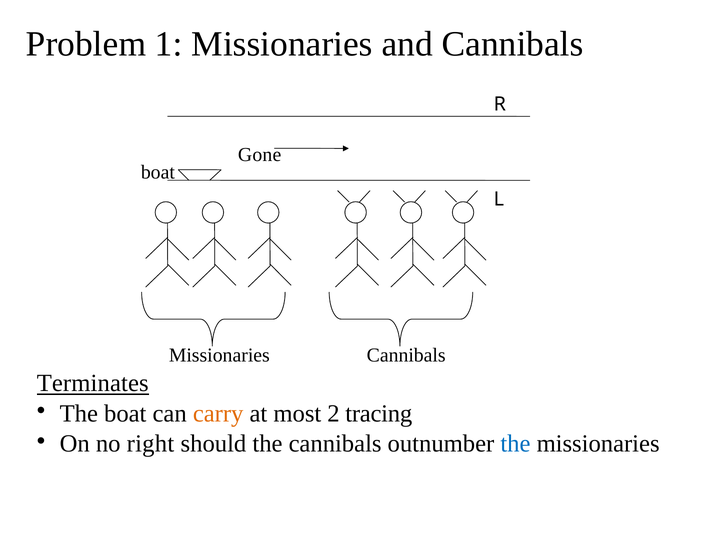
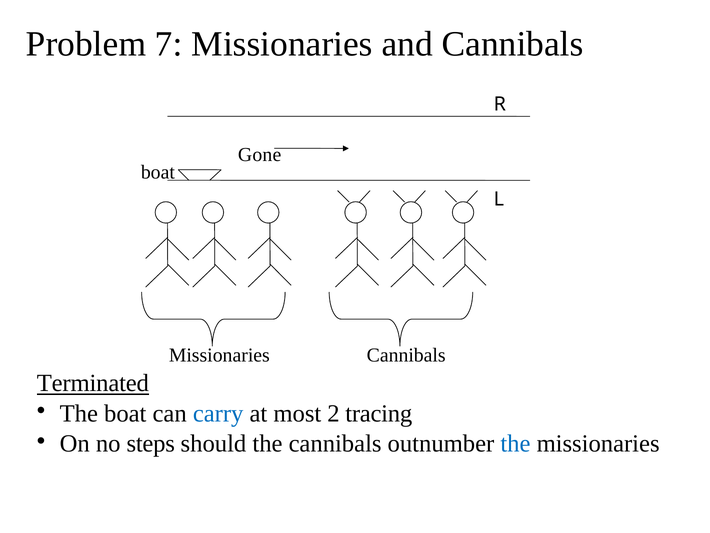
1: 1 -> 7
Terminates: Terminates -> Terminated
carry colour: orange -> blue
right: right -> steps
